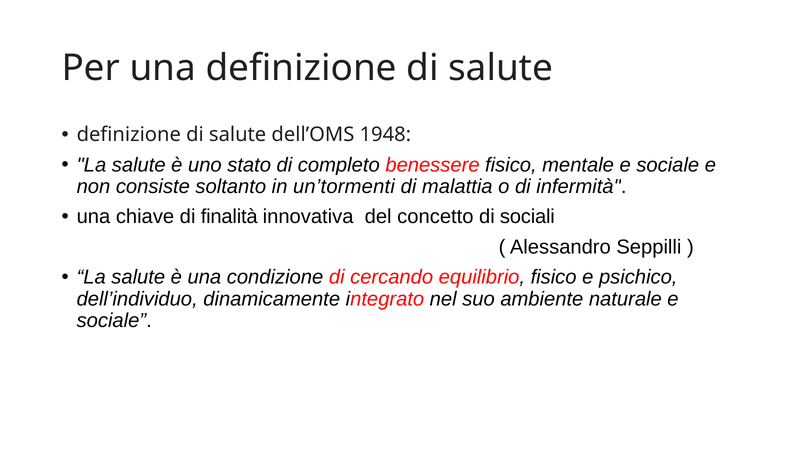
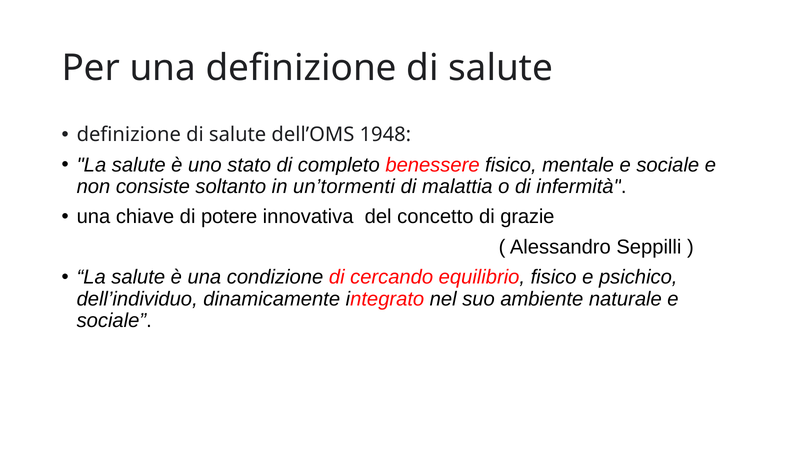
finalità: finalità -> potere
sociali: sociali -> grazie
